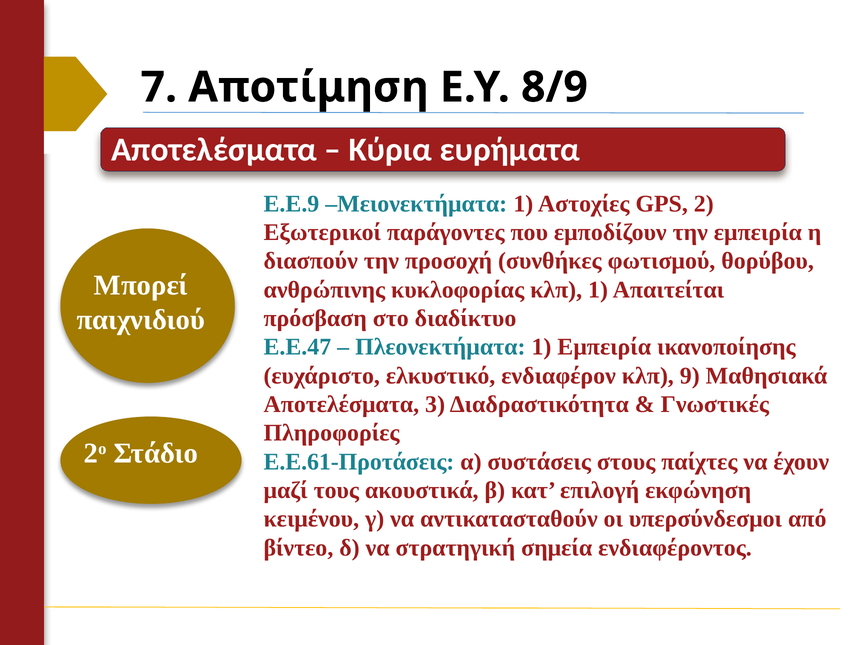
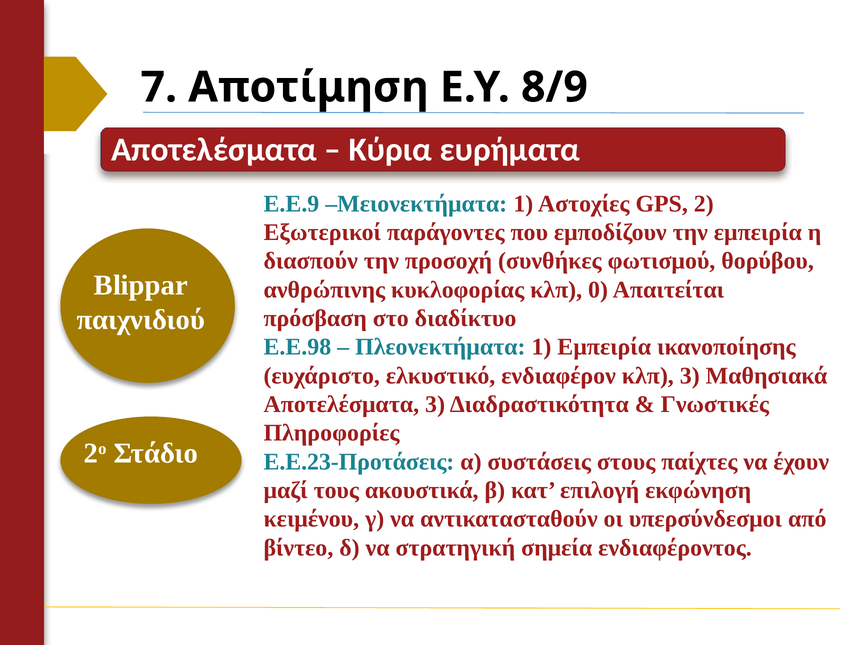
Μπορεί: Μπορεί -> Blippar
κλπ 1: 1 -> 0
Ε.Ε.47: Ε.Ε.47 -> Ε.Ε.98
κλπ 9: 9 -> 3
Ε.Ε.61-Προτάσεις: Ε.Ε.61-Προτάσεις -> Ε.Ε.23-Προτάσεις
